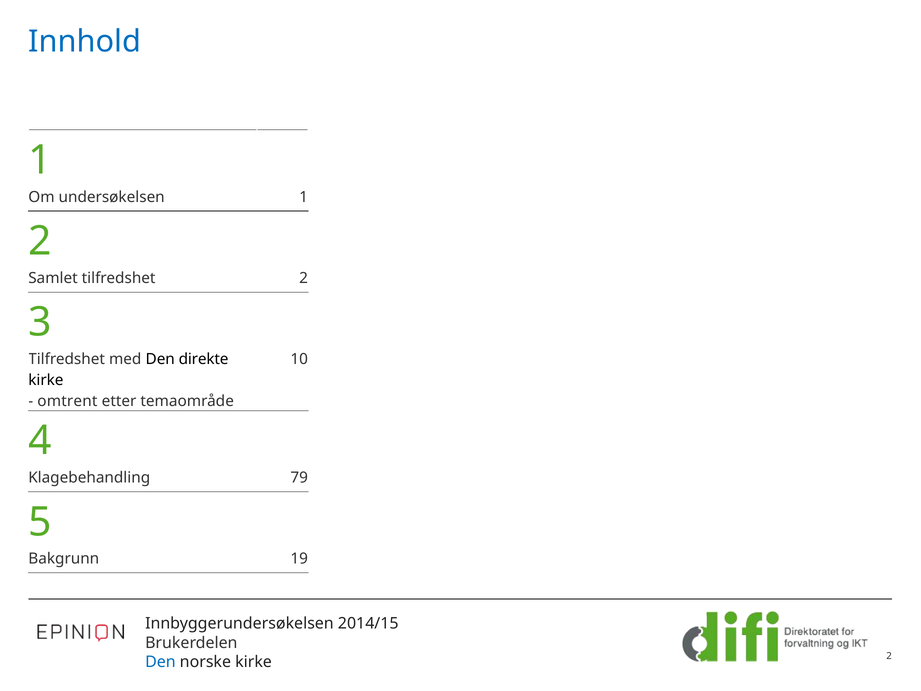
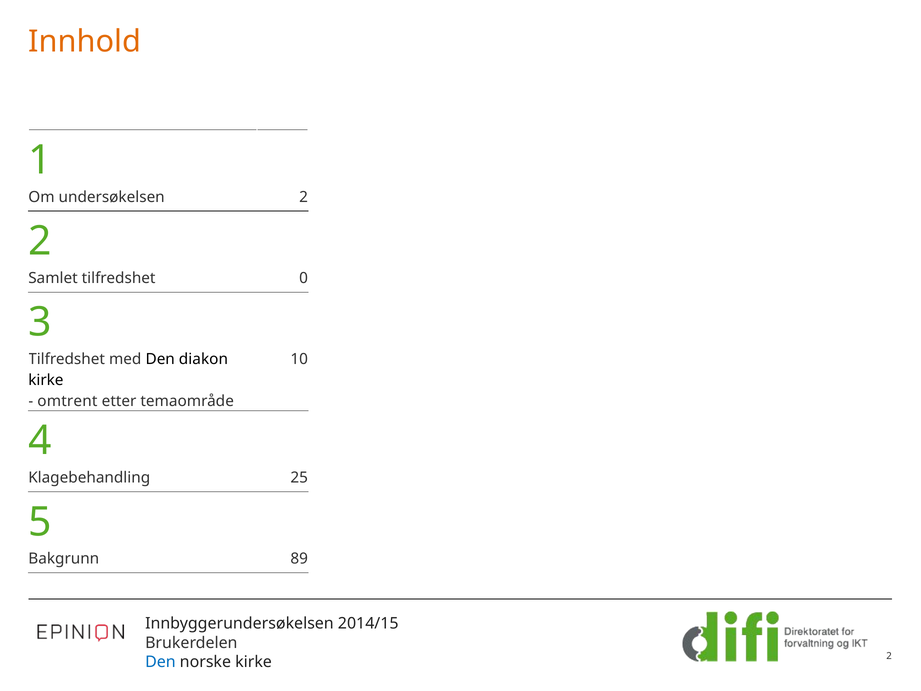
Innhold colour: blue -> orange
undersøkelsen 1: 1 -> 2
tilfredshet 2: 2 -> 0
direkte: direkte -> diakon
79: 79 -> 25
19: 19 -> 89
